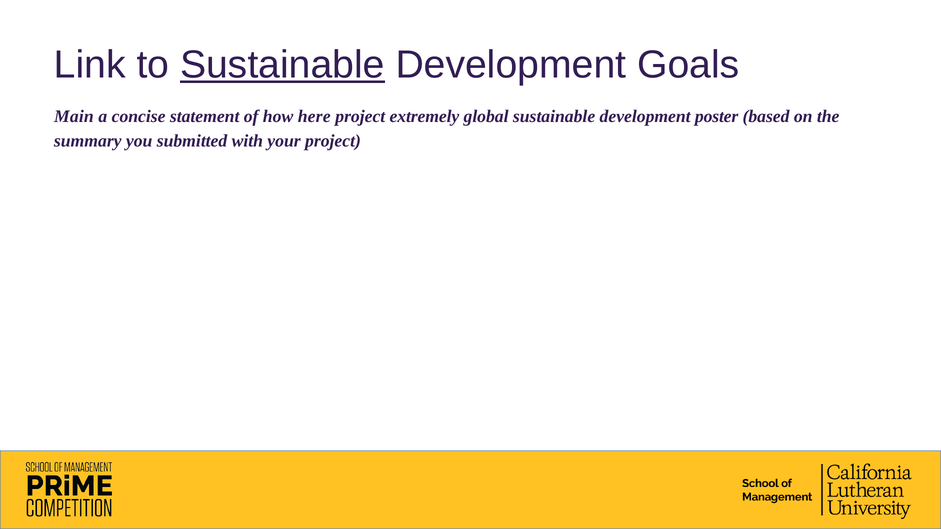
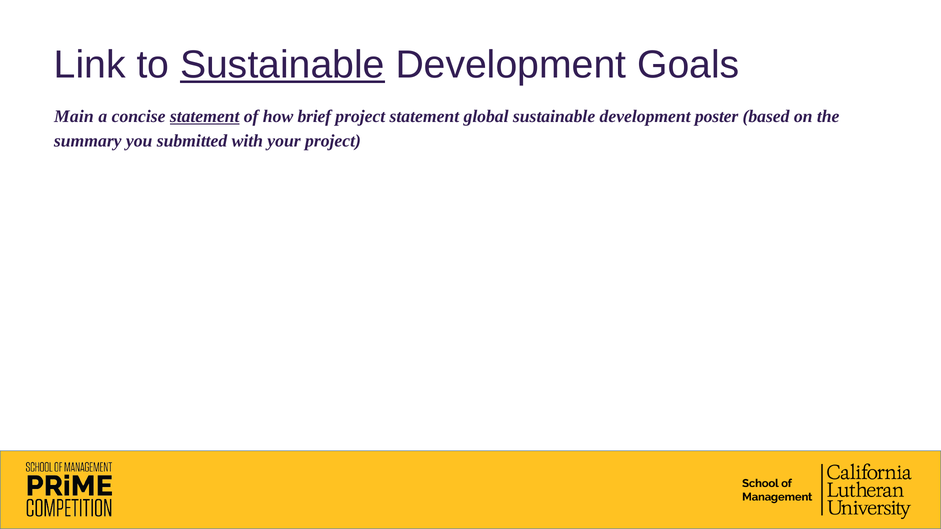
statement at (205, 116) underline: none -> present
here: here -> brief
project extremely: extremely -> statement
